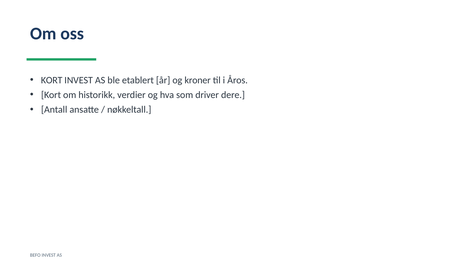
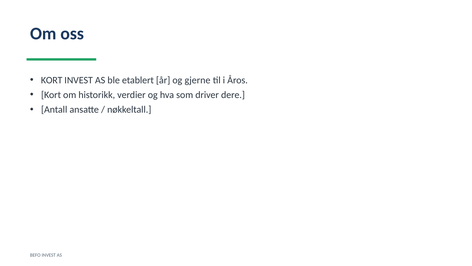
kroner: kroner -> gjerne
